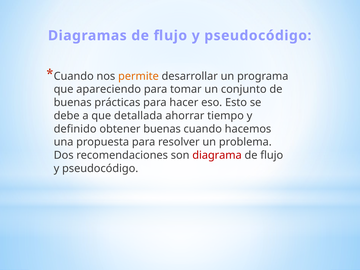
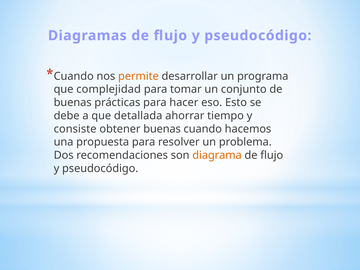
apareciendo: apareciendo -> complejidad
definido: definido -> consiste
diagrama colour: red -> orange
